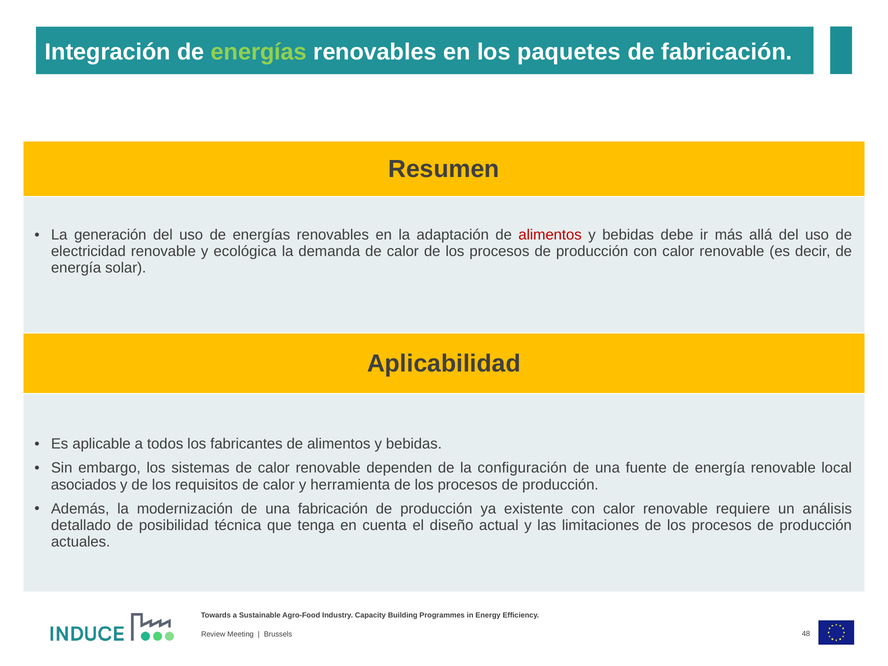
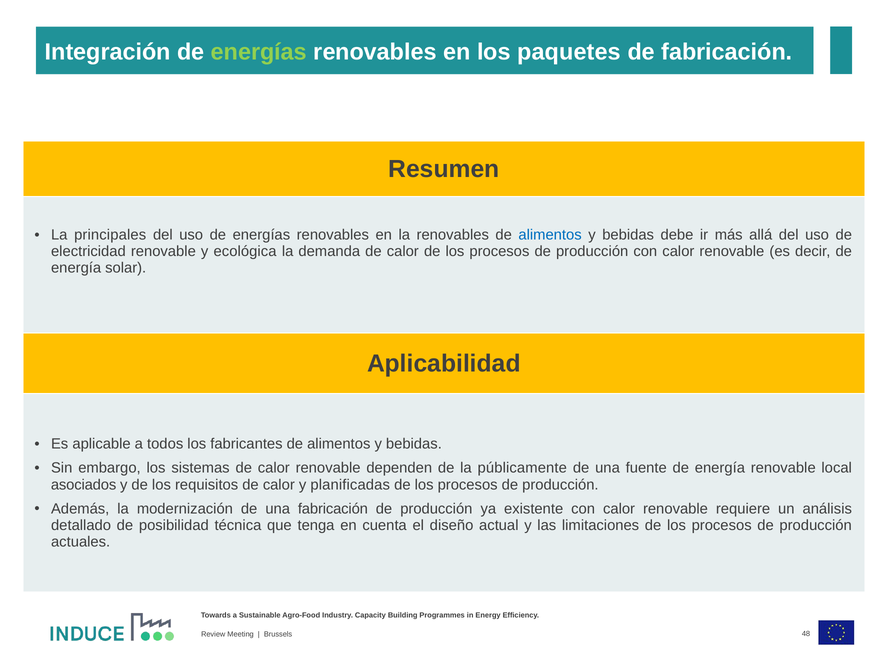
generación: generación -> principales
la adaptación: adaptación -> renovables
alimentos at (550, 235) colour: red -> blue
configuración: configuración -> públicamente
herramienta: herramienta -> planificadas
